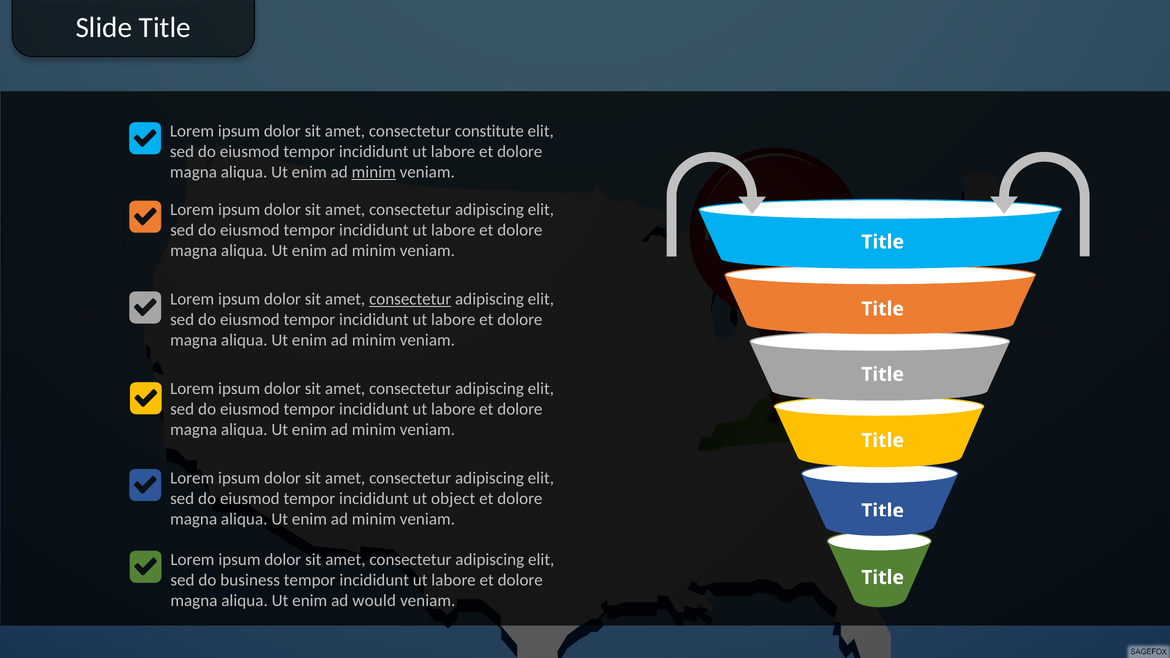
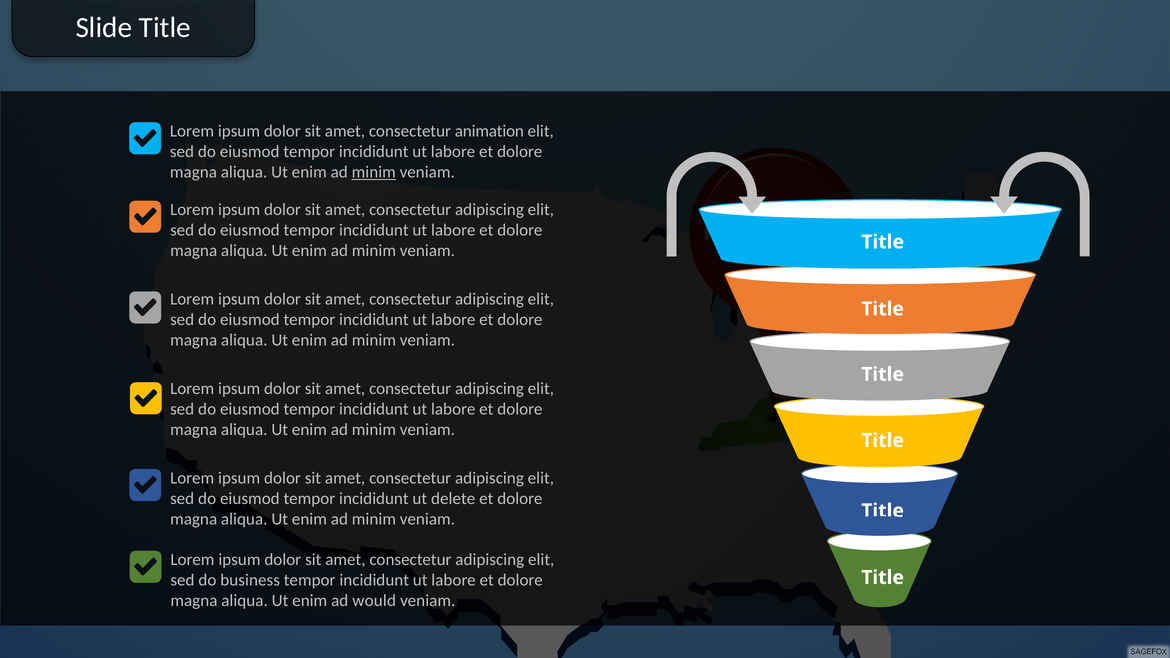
constitute: constitute -> animation
consectetur at (410, 299) underline: present -> none
object: object -> delete
